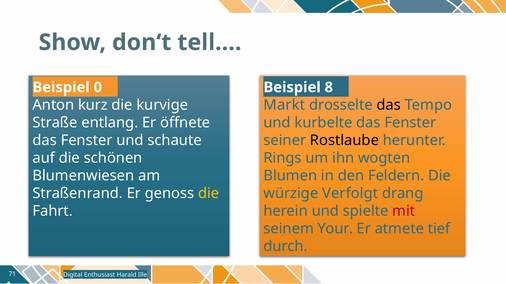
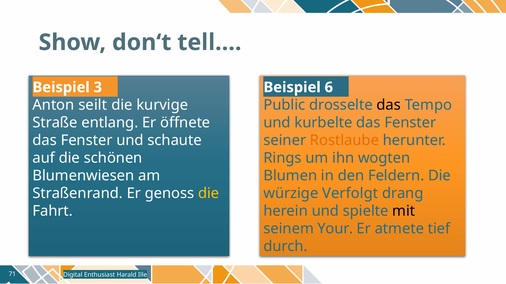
0: 0 -> 3
8: 8 -> 6
kurz: kurz -> seilt
Markt: Markt -> Public
Rostlaube colour: black -> orange
mit colour: red -> black
